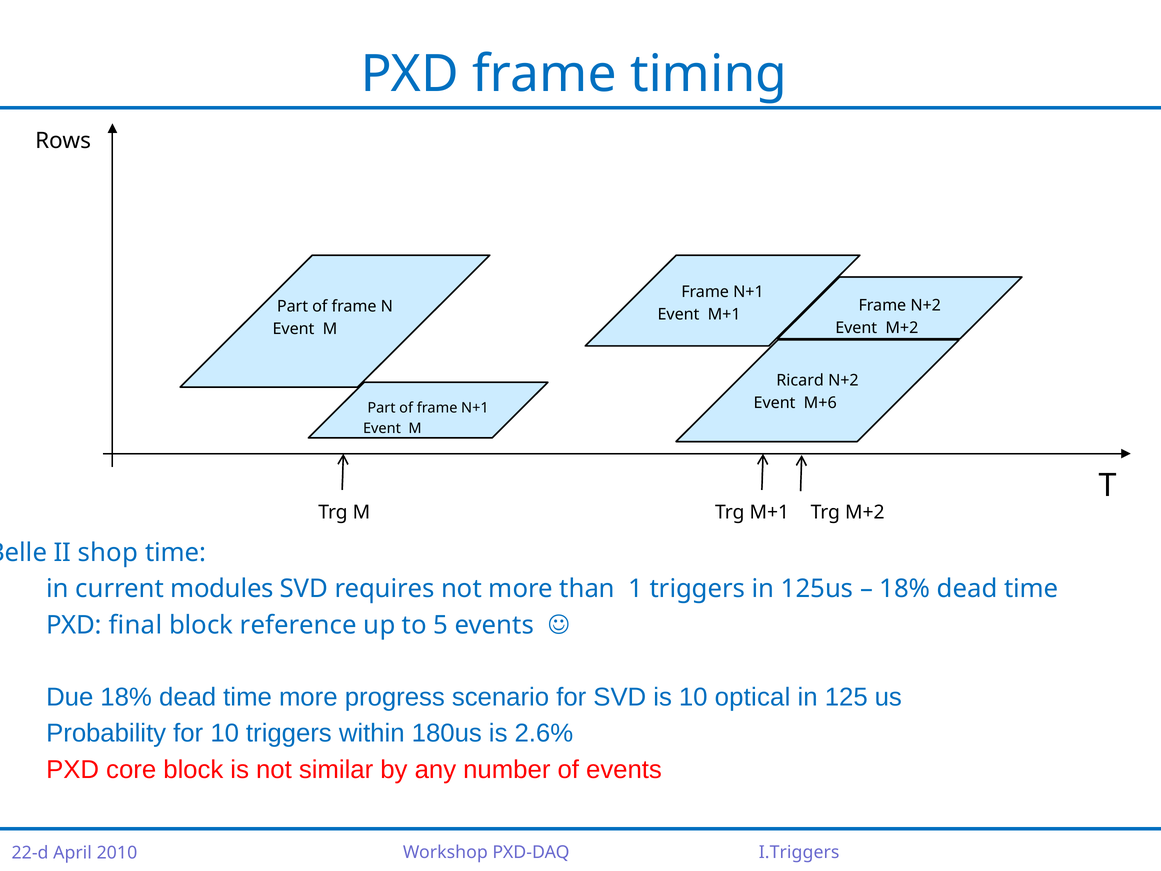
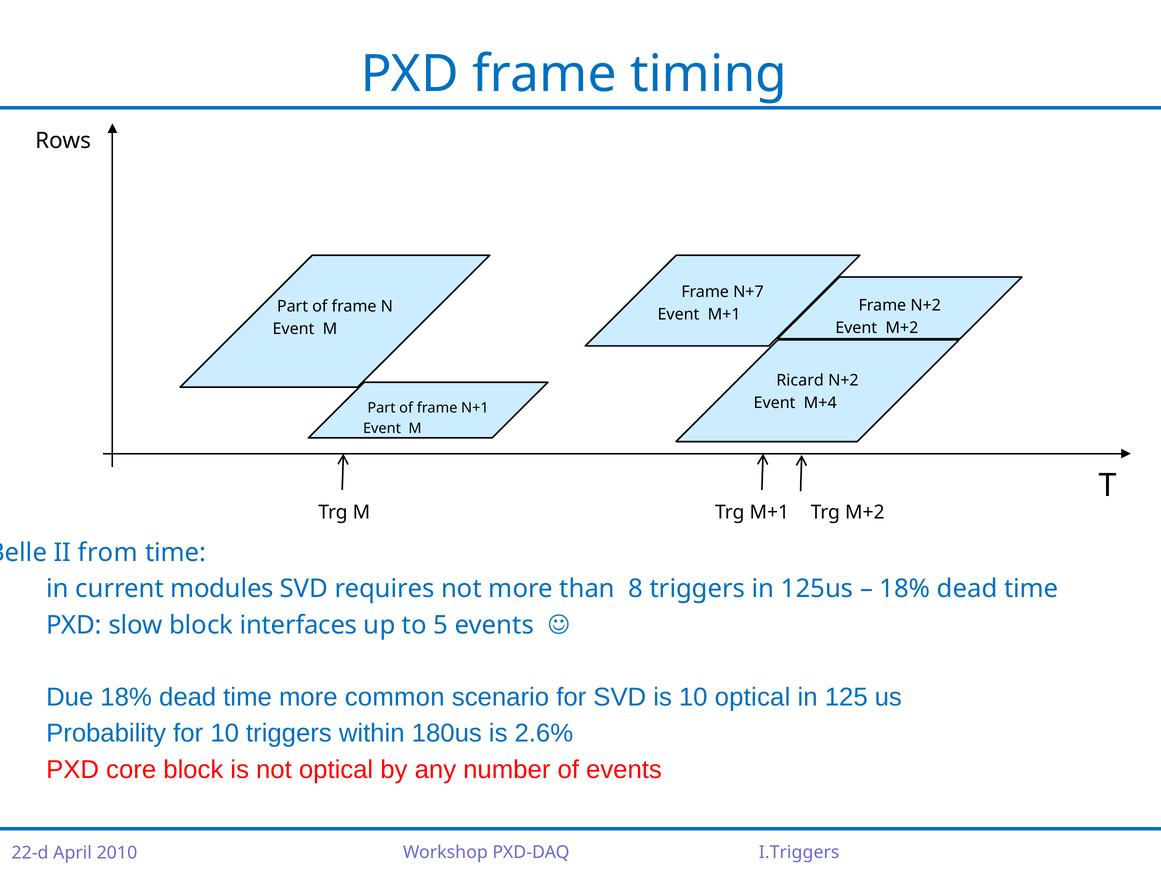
N+1 at (748, 292): N+1 -> N+7
M+6: M+6 -> M+4
shop: shop -> from
1: 1 -> 8
final: final -> slow
reference: reference -> interfaces
progress: progress -> common
not similar: similar -> optical
